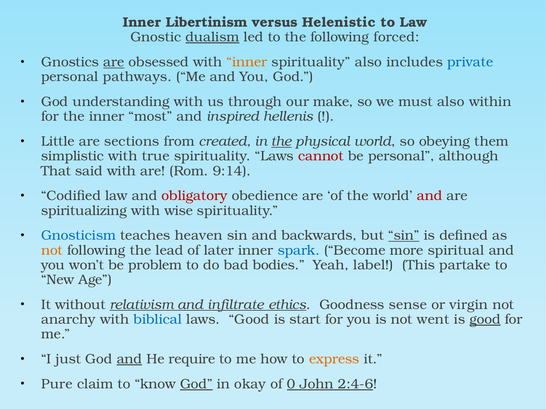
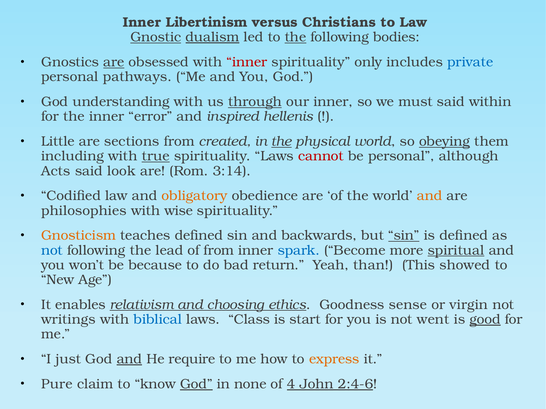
Helenistic: Helenistic -> Christians
Gnostic underline: none -> present
the at (295, 37) underline: none -> present
forced: forced -> bodies
inner at (247, 62) colour: orange -> red
spirituality also: also -> only
through underline: none -> present
our make: make -> inner
must also: also -> said
most: most -> error
obeying underline: none -> present
simplistic: simplistic -> including
true underline: none -> present
That: That -> Acts
said with: with -> look
9:14: 9:14 -> 3:14
obligatory colour: red -> orange
and at (429, 196) colour: red -> orange
spiritualizing: spiritualizing -> philosophies
Gnosticism colour: blue -> orange
teaches heaven: heaven -> defined
not at (52, 251) colour: orange -> blue
of later: later -> from
spiritual underline: none -> present
problem: problem -> because
bodies: bodies -> return
label: label -> than
partake: partake -> showed
without: without -> enables
infiltrate: infiltrate -> choosing
anarchy: anarchy -> writings
laws Good: Good -> Class
okay: okay -> none
0: 0 -> 4
